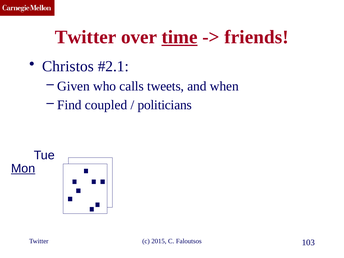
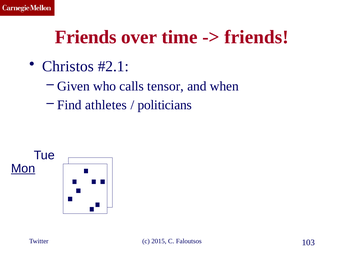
Twitter at (86, 37): Twitter -> Friends
time underline: present -> none
tweets: tweets -> tensor
coupled: coupled -> athletes
